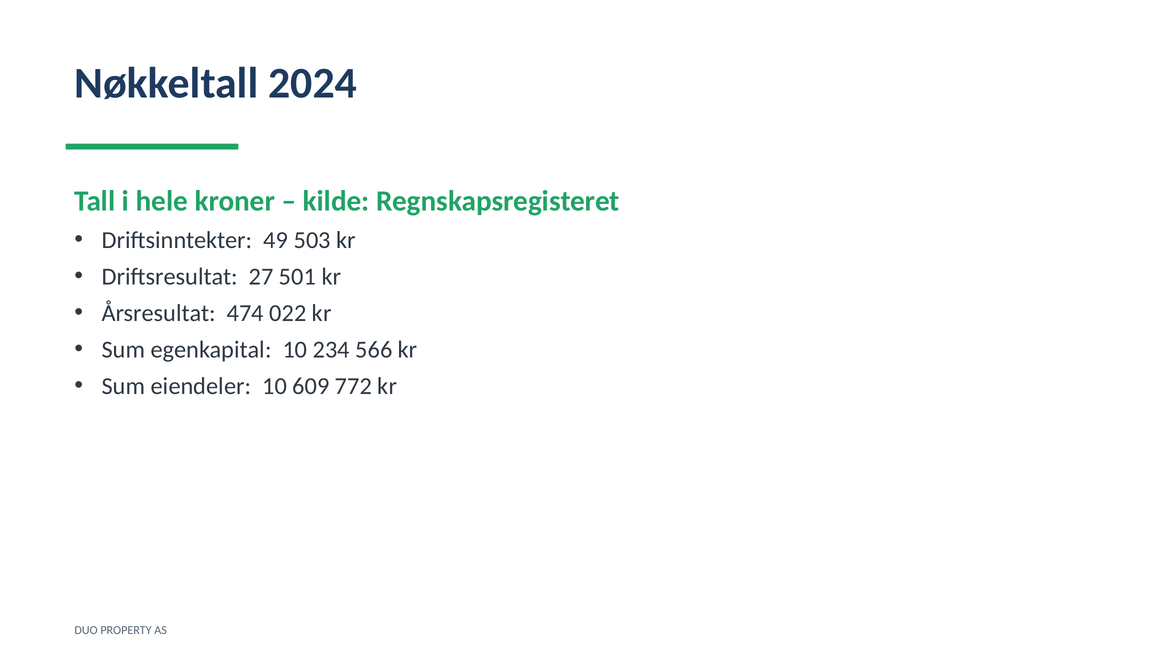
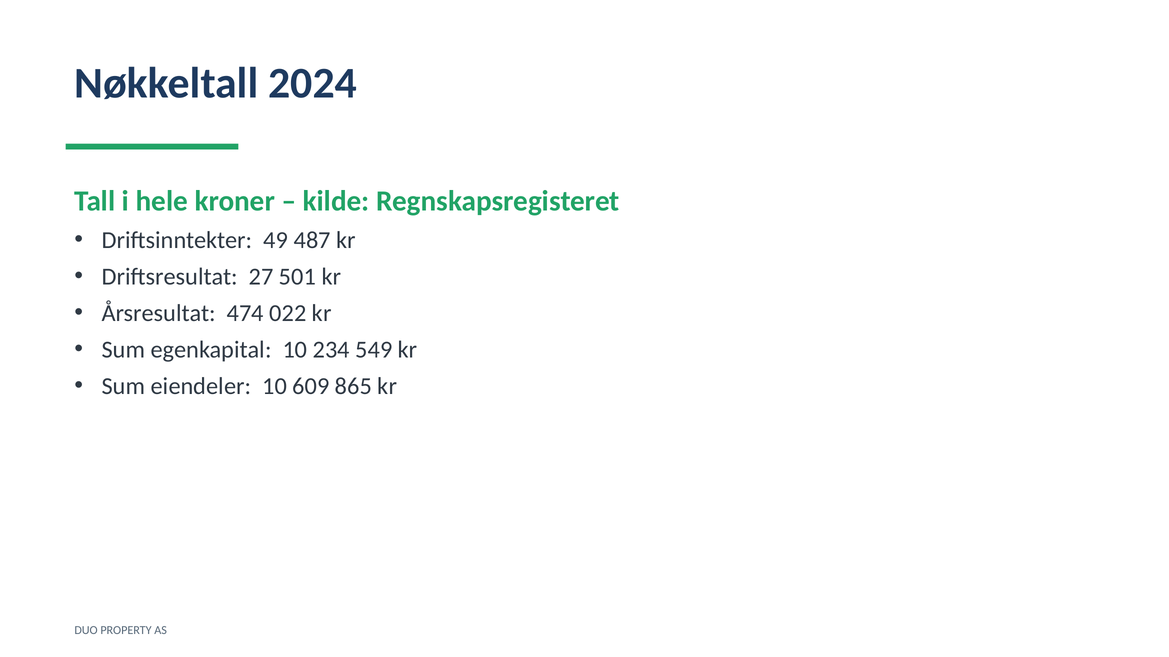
503: 503 -> 487
566: 566 -> 549
772: 772 -> 865
